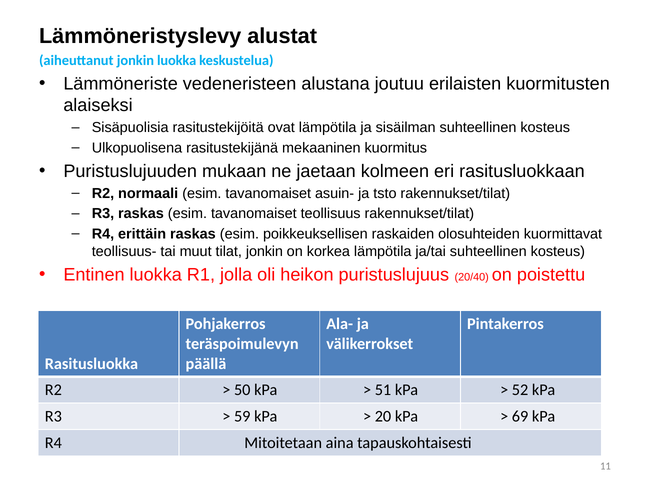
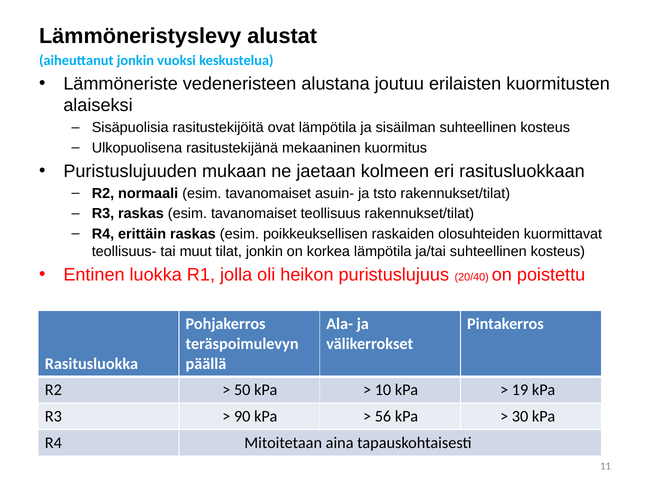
jonkin luokka: luokka -> vuoksi
51: 51 -> 10
52: 52 -> 19
59: 59 -> 90
20: 20 -> 56
69: 69 -> 30
